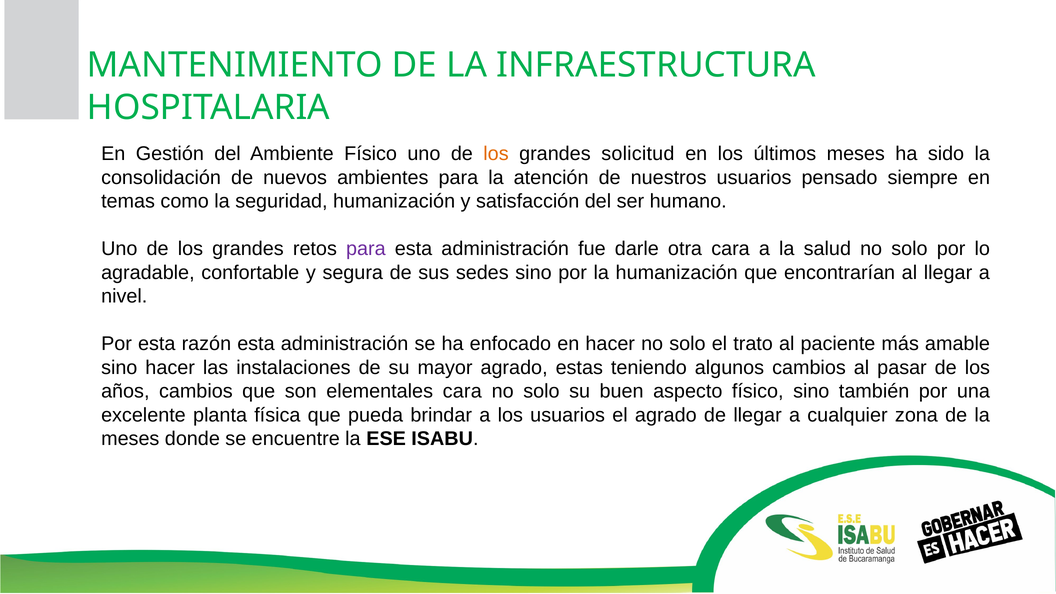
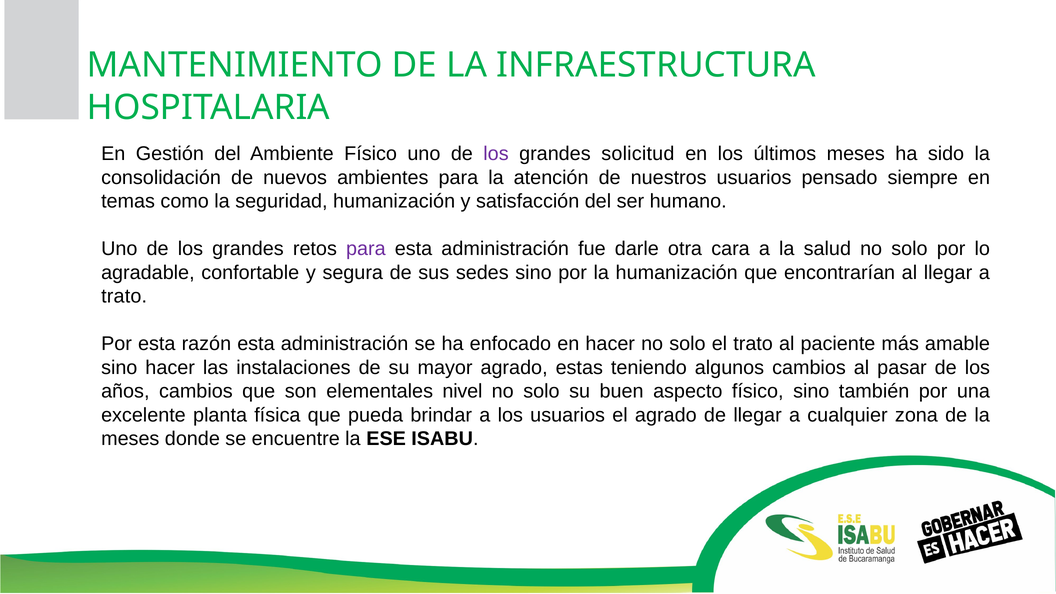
los at (496, 154) colour: orange -> purple
nivel at (124, 296): nivel -> trato
elementales cara: cara -> nivel
